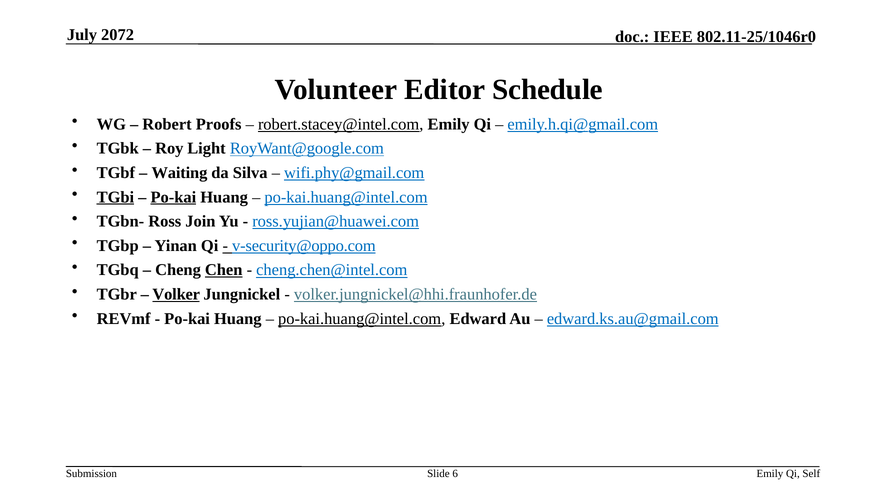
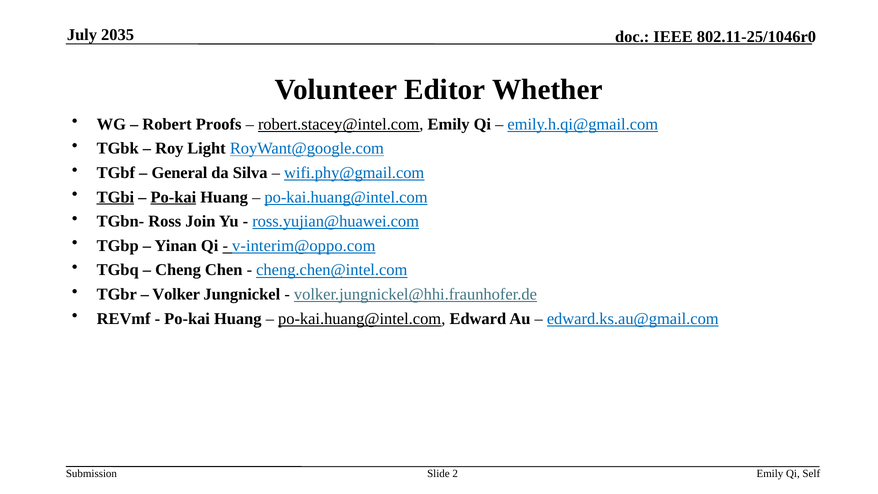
2072: 2072 -> 2035
Schedule: Schedule -> Whether
Waiting: Waiting -> General
v-security@oppo.com: v-security@oppo.com -> v-interim@oppo.com
Chen underline: present -> none
Volker underline: present -> none
6: 6 -> 2
